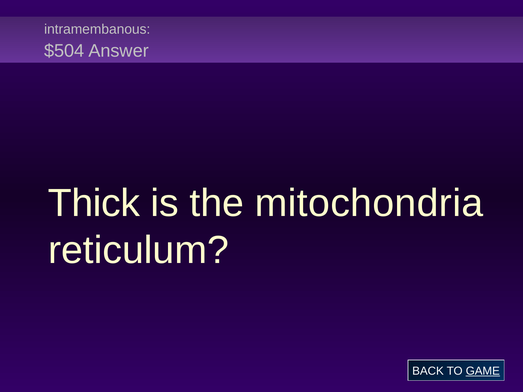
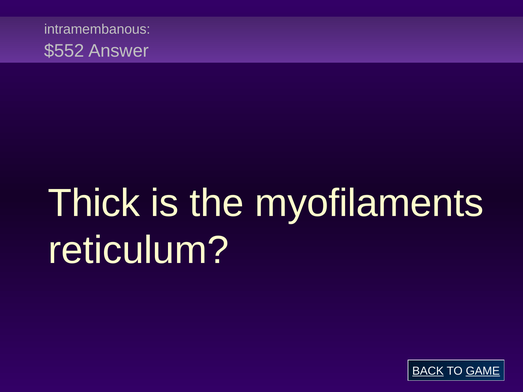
$504: $504 -> $552
mitochondria: mitochondria -> myofilaments
BACK underline: none -> present
